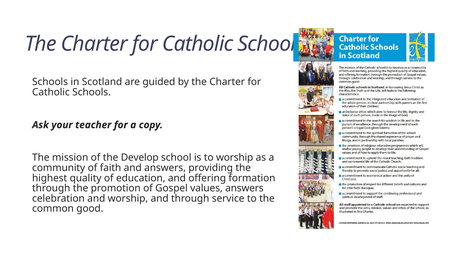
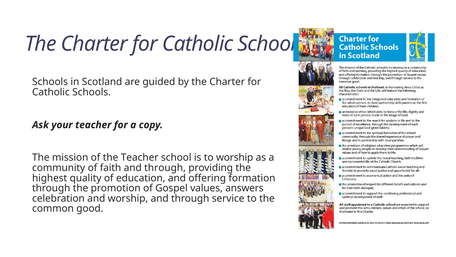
the Develop: Develop -> Teacher
faith and answers: answers -> through
